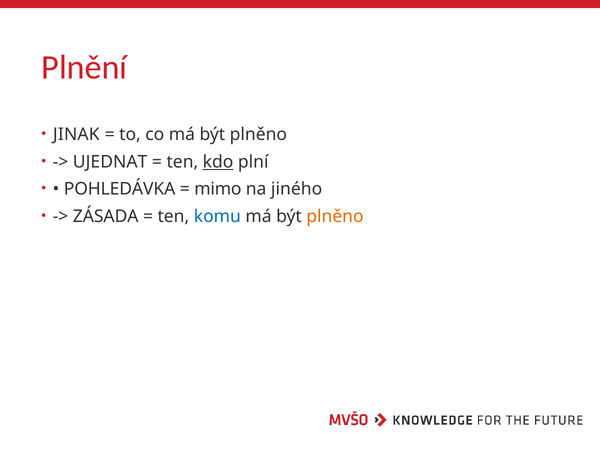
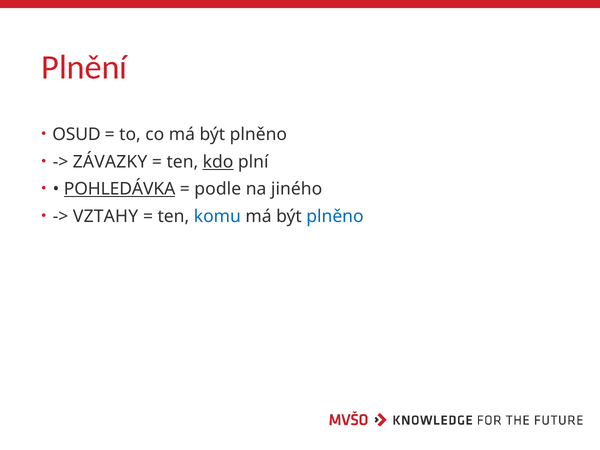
JINAK: JINAK -> OSUD
UJEDNAT: UJEDNAT -> ZÁVAZKY
POHLEDÁVKA underline: none -> present
mimo: mimo -> podle
ZÁSADA: ZÁSADA -> VZTAHY
plněno at (335, 216) colour: orange -> blue
